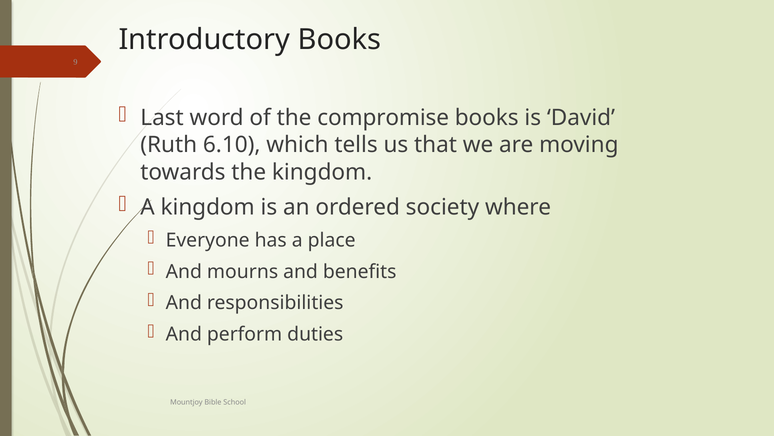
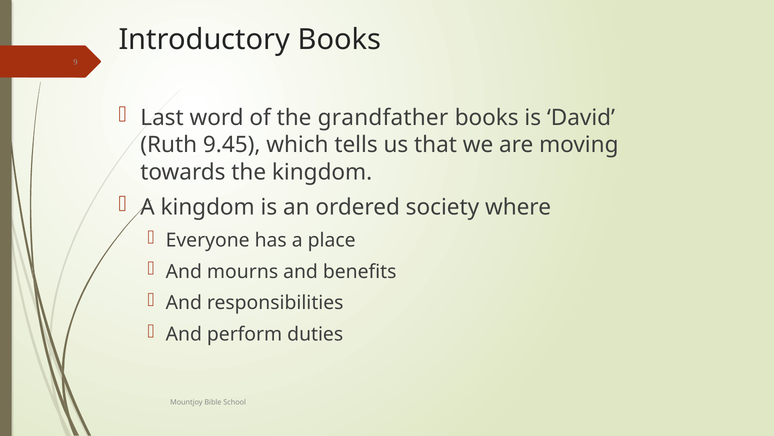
compromise: compromise -> grandfather
6.10: 6.10 -> 9.45
